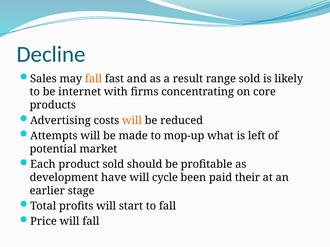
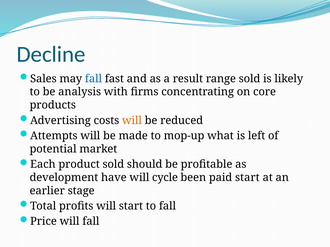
fall at (93, 79) colour: orange -> blue
internet: internet -> analysis
paid their: their -> start
